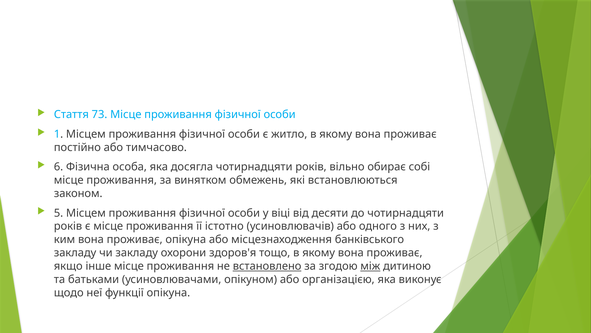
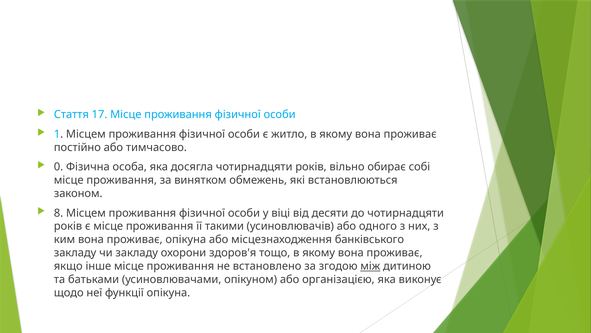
73: 73 -> 17
6: 6 -> 0
5: 5 -> 8
істотно: істотно -> такими
встановлено underline: present -> none
